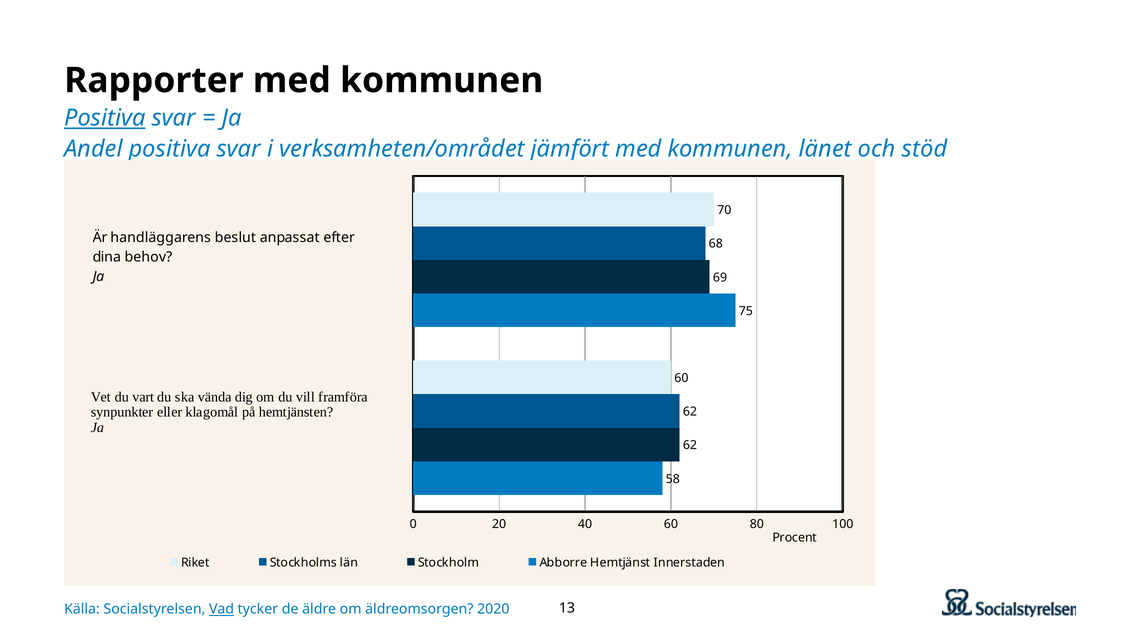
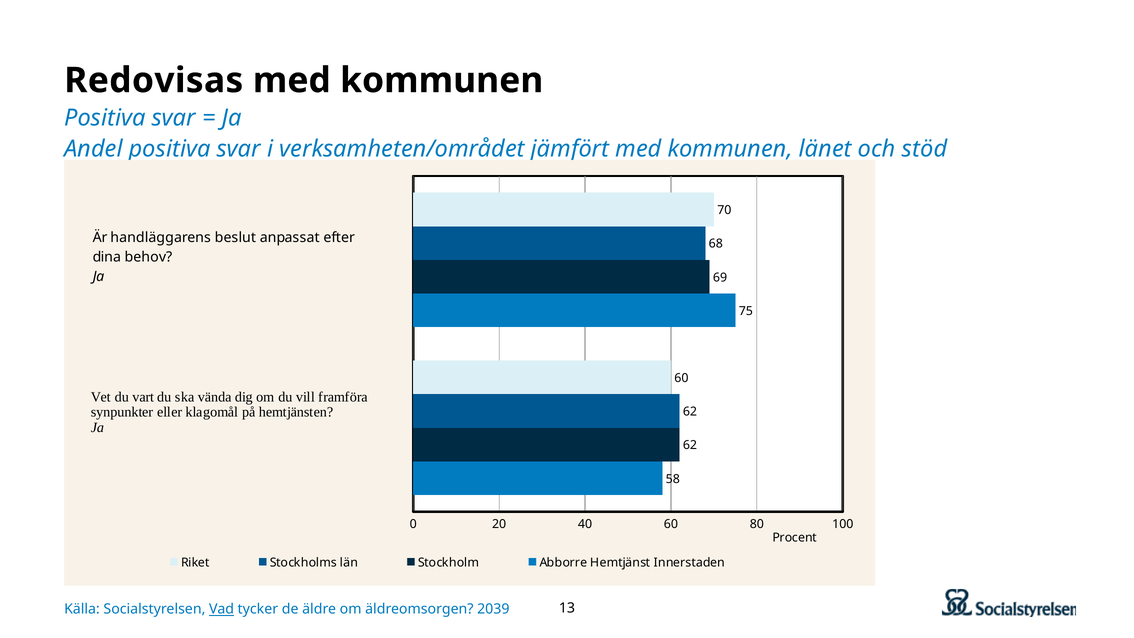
Rapporter: Rapporter -> Redovisas
Positiva at (105, 118) underline: present -> none
2020: 2020 -> 2039
